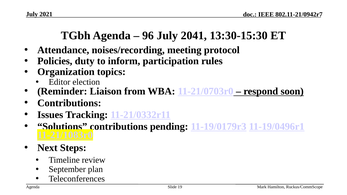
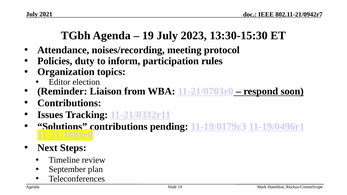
96 at (148, 35): 96 -> 19
2041: 2041 -> 2023
